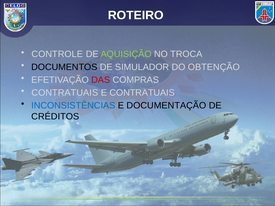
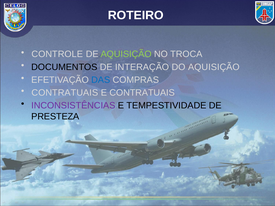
SIMULADOR: SIMULADOR -> INTERAÇÃO
DO OBTENÇÃO: OBTENÇÃO -> AQUISIÇÃO
DAS colour: red -> blue
INCONSISTÊNCIAS colour: blue -> purple
DOCUMENTAÇÃO: DOCUMENTAÇÃO -> TEMPESTIVIDADE
CRÉDITOS: CRÉDITOS -> PRESTEZA
